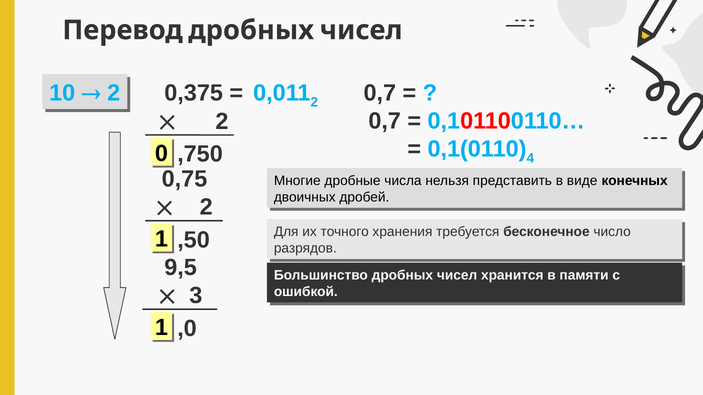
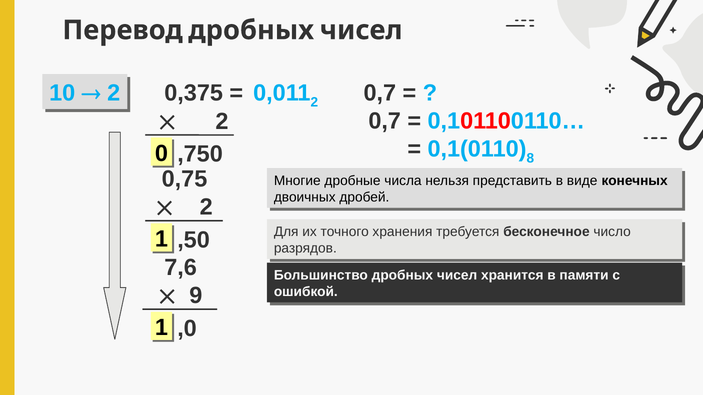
4: 4 -> 8
9,5: 9,5 -> 7,6
3: 3 -> 9
